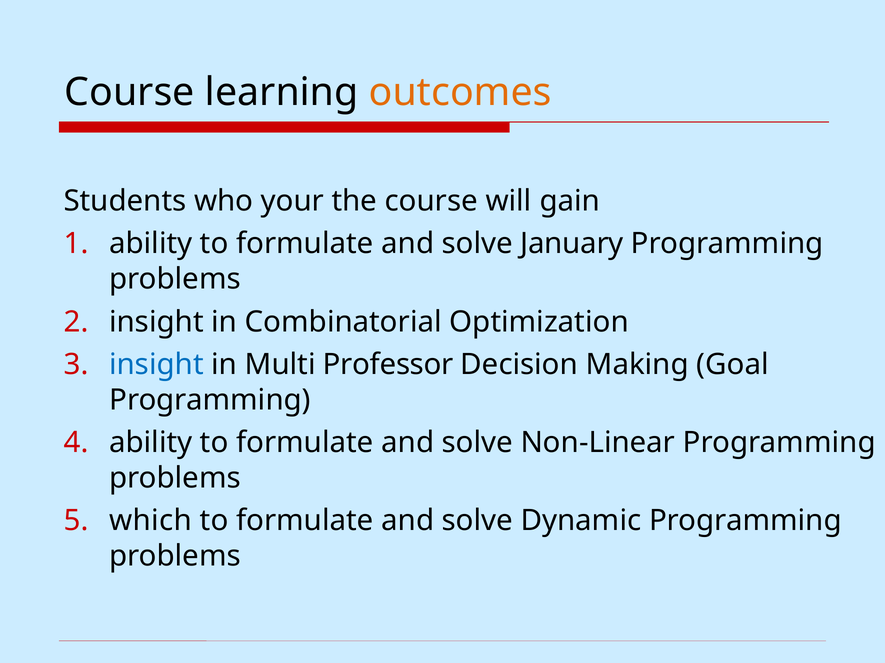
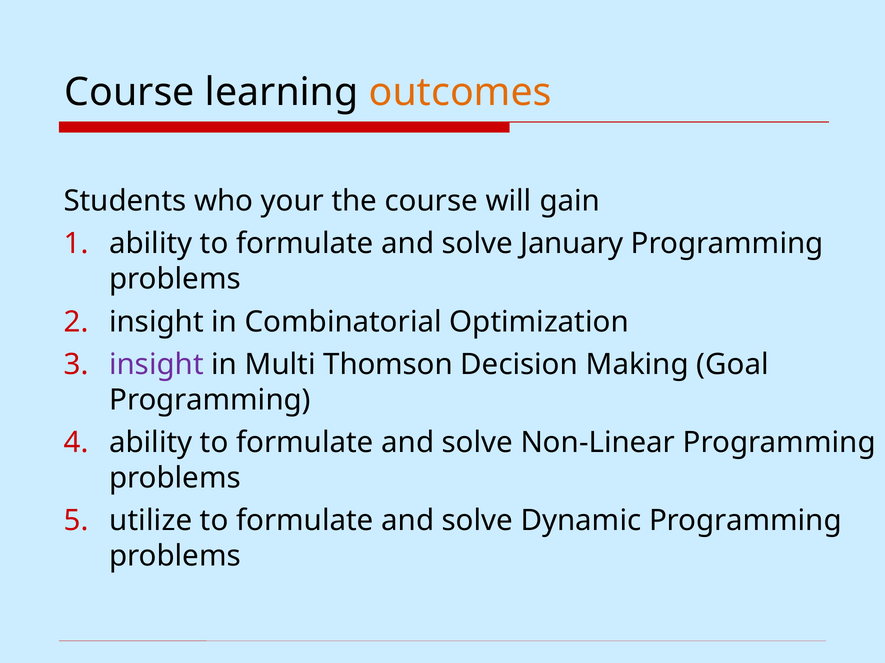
insight at (156, 365) colour: blue -> purple
Professor: Professor -> Thomson
which: which -> utilize
